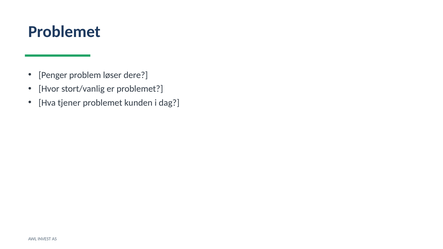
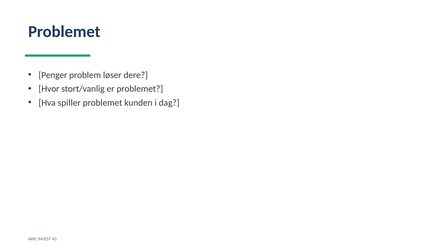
tjener: tjener -> spiller
